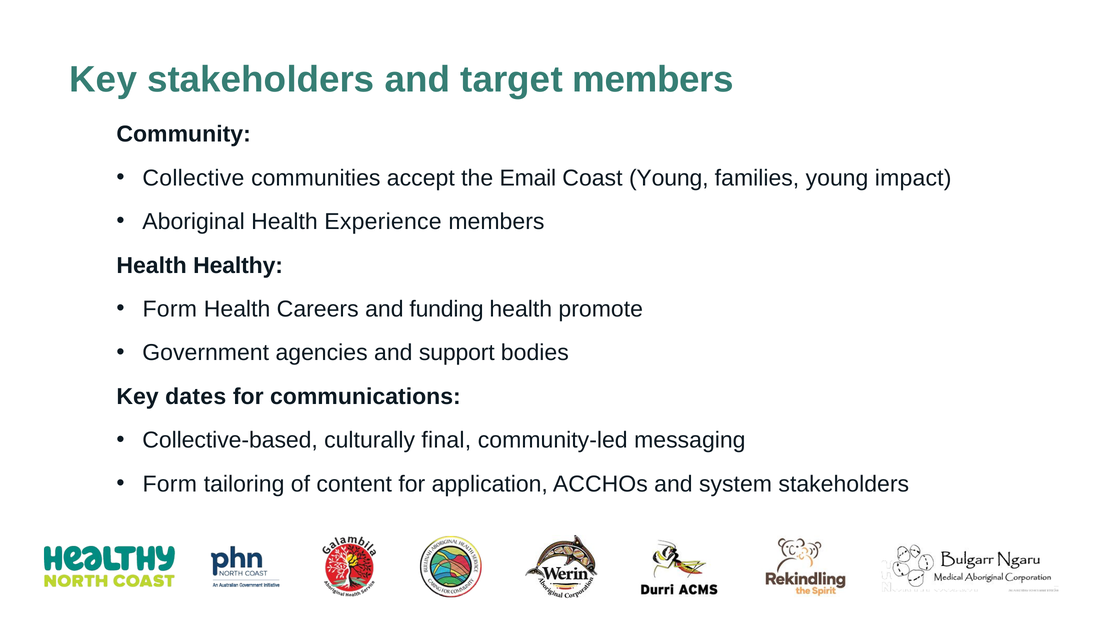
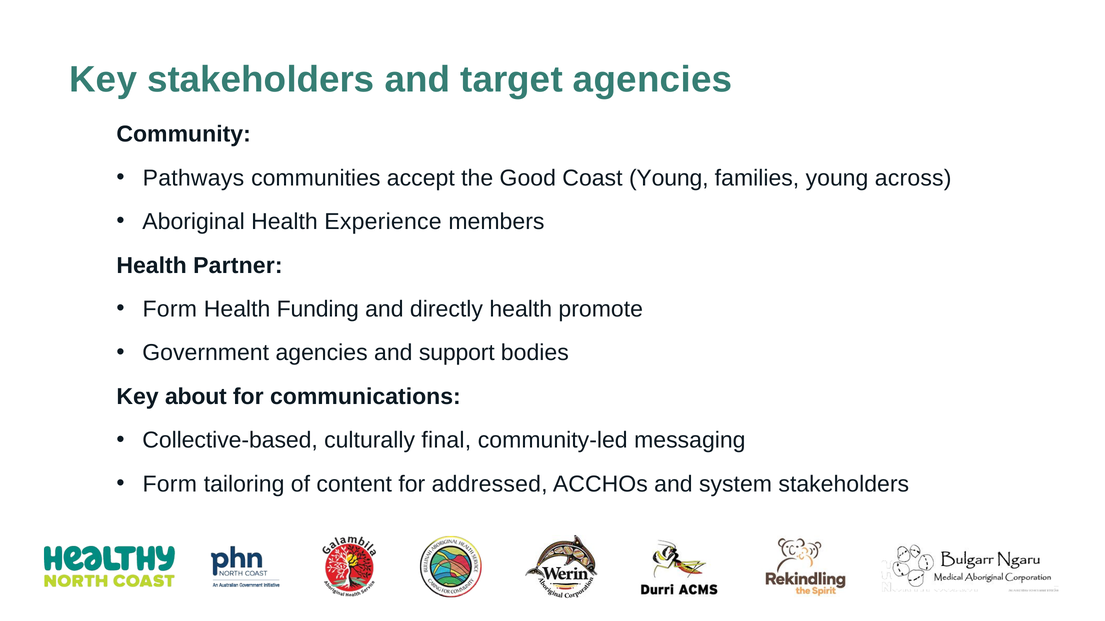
target members: members -> agencies
Collective: Collective -> Pathways
Email: Email -> Good
impact: impact -> across
Healthy: Healthy -> Partner
Careers: Careers -> Funding
funding: funding -> directly
dates: dates -> about
application: application -> addressed
